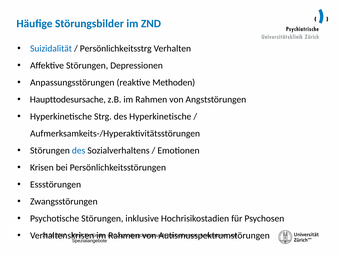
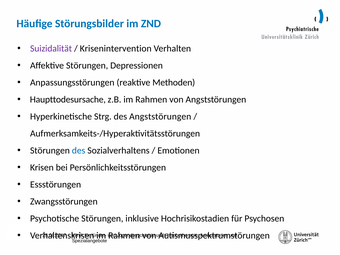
Suizidalität colour: blue -> purple
Persönlichkeitsstrg: Persönlichkeitsstrg -> Krisenintervention
des Hyperkinetische: Hyperkinetische -> Angststörungen
